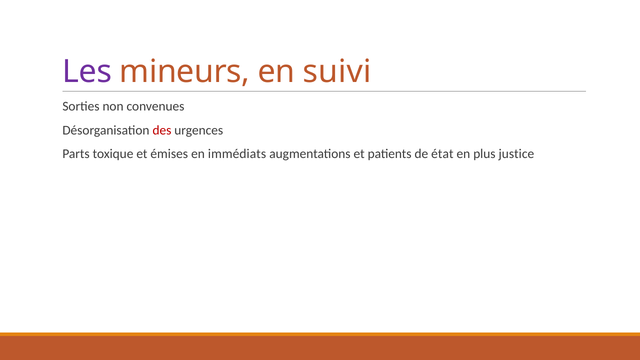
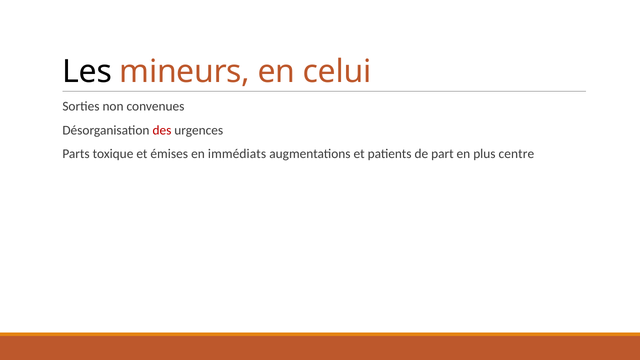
Les colour: purple -> black
suivi: suivi -> celui
état: état -> part
justice: justice -> centre
